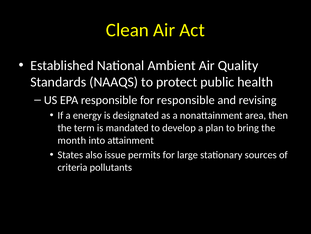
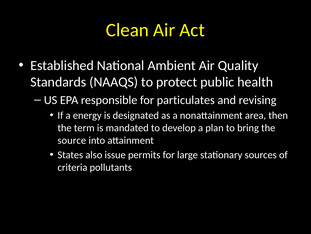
for responsible: responsible -> particulates
month: month -> source
